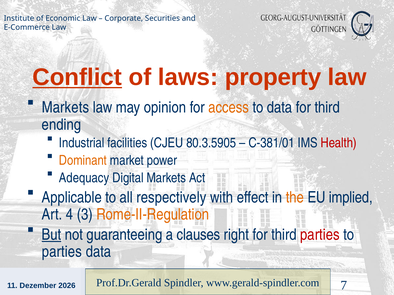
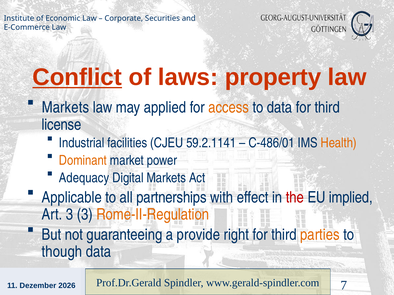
opinion: opinion -> applied
ending: ending -> license
80.3.5905: 80.3.5905 -> 59.2.1141
C-381/01: C-381/01 -> C-486/01
Health colour: red -> orange
respectively: respectively -> partnerships
the colour: orange -> red
Art 4: 4 -> 3
But underline: present -> none
clauses: clauses -> provide
parties at (320, 235) colour: red -> orange
parties at (62, 252): parties -> though
